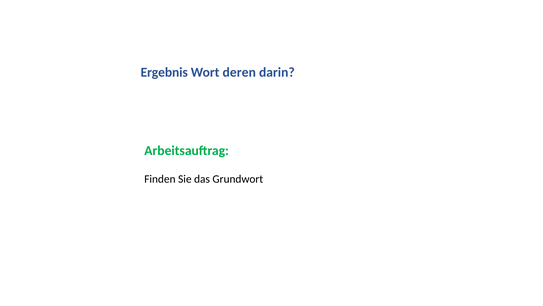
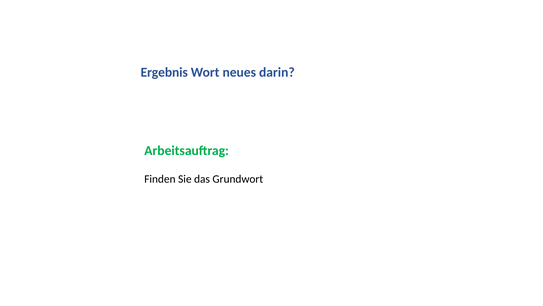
deren: deren -> neues
